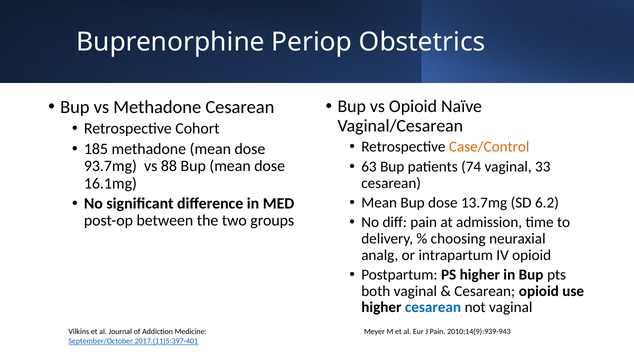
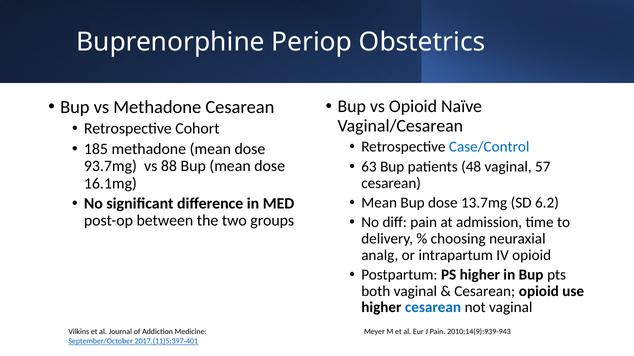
Case/Control colour: orange -> blue
74: 74 -> 48
33: 33 -> 57
